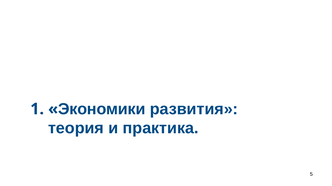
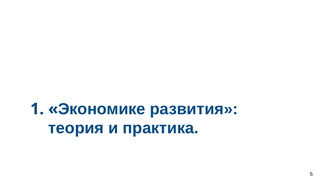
Экономики: Экономики -> Экономике
